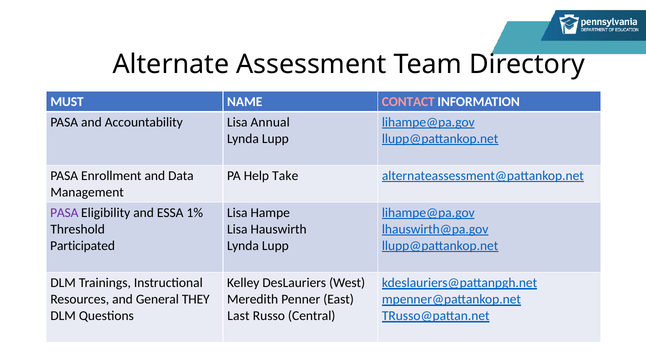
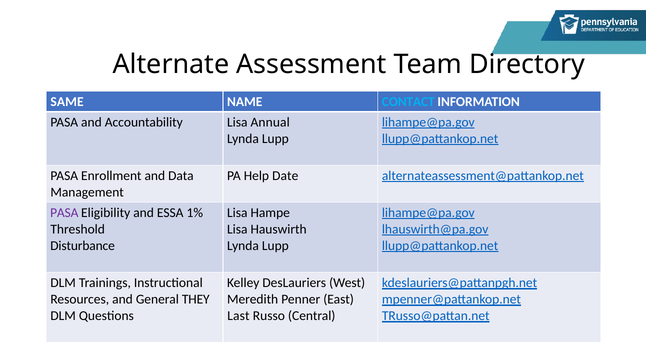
MUST: MUST -> SAME
CONTACT colour: pink -> light blue
Take: Take -> Date
Participated: Participated -> Disturbance
